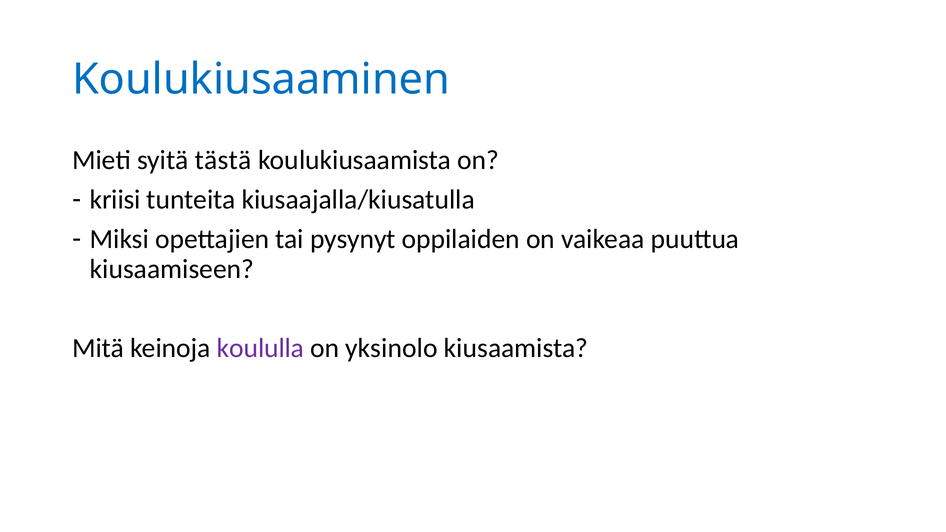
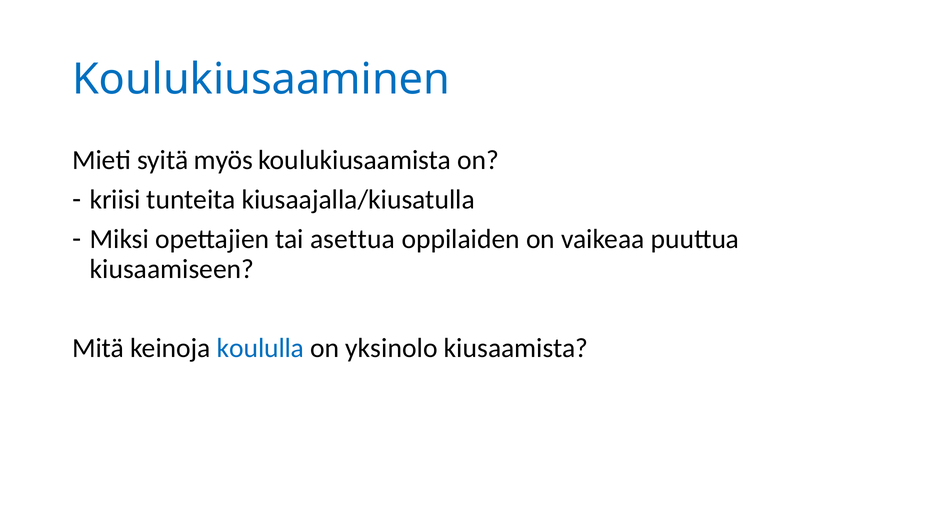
tästä: tästä -> myös
pysynyt: pysynyt -> asettua
koululla colour: purple -> blue
